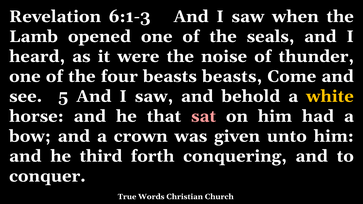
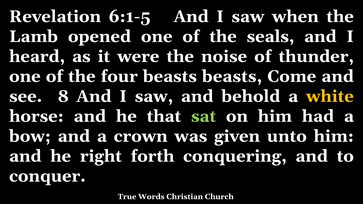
6:1-3: 6:1-3 -> 6:1-5
5: 5 -> 8
sat colour: pink -> light green
third: third -> right
